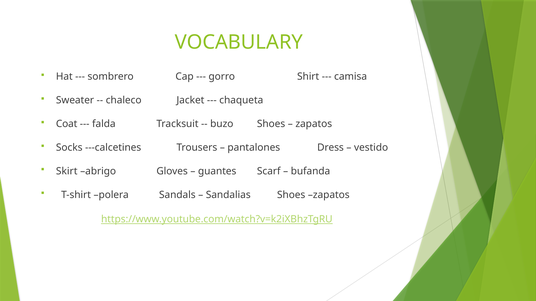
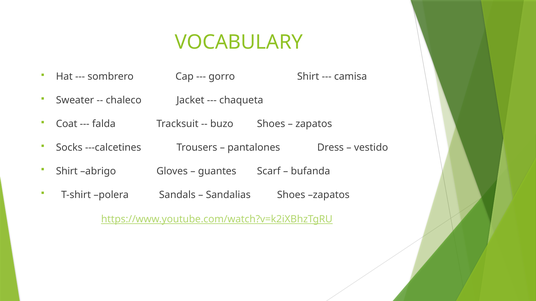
Skirt at (67, 171): Skirt -> Shirt
